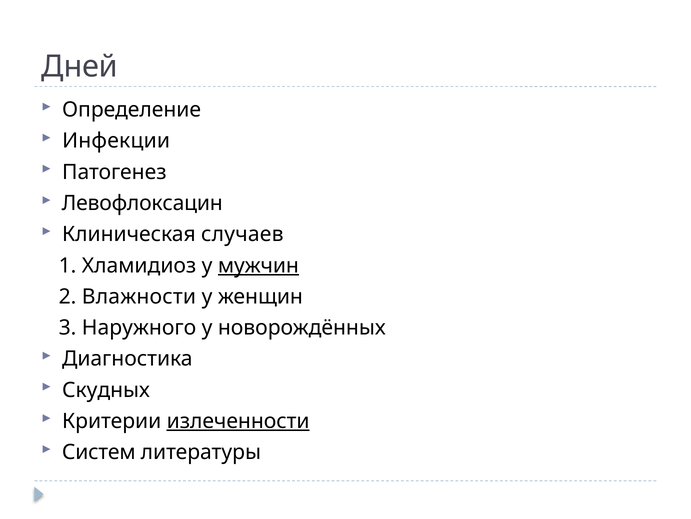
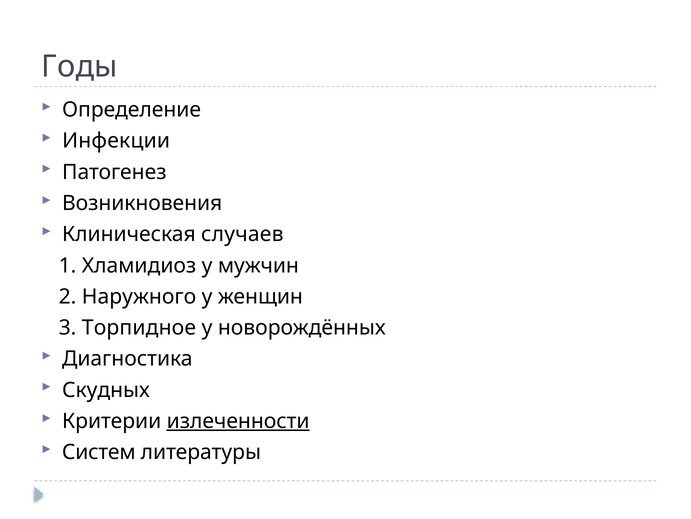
Дней: Дней -> Годы
Левофлоксацин: Левофлоксацин -> Возникновения
мужчин underline: present -> none
Влажности: Влажности -> Наружного
Наружного: Наружного -> Торпидное
